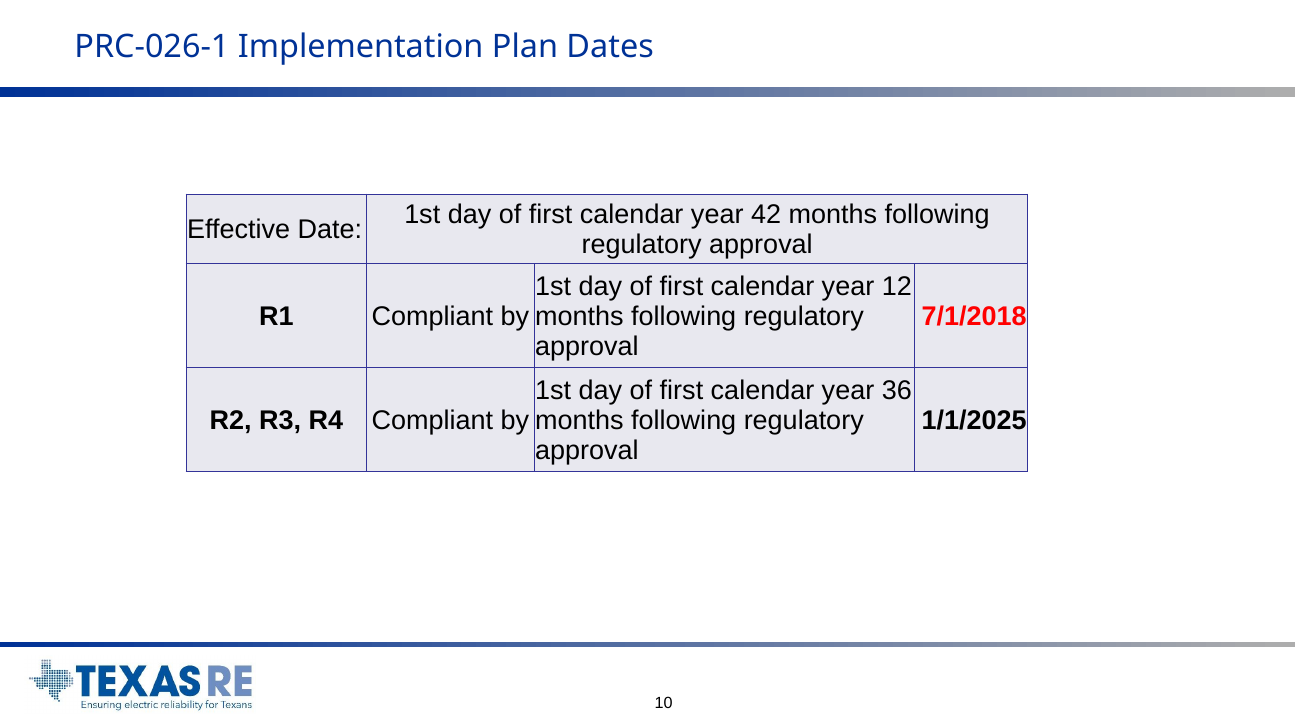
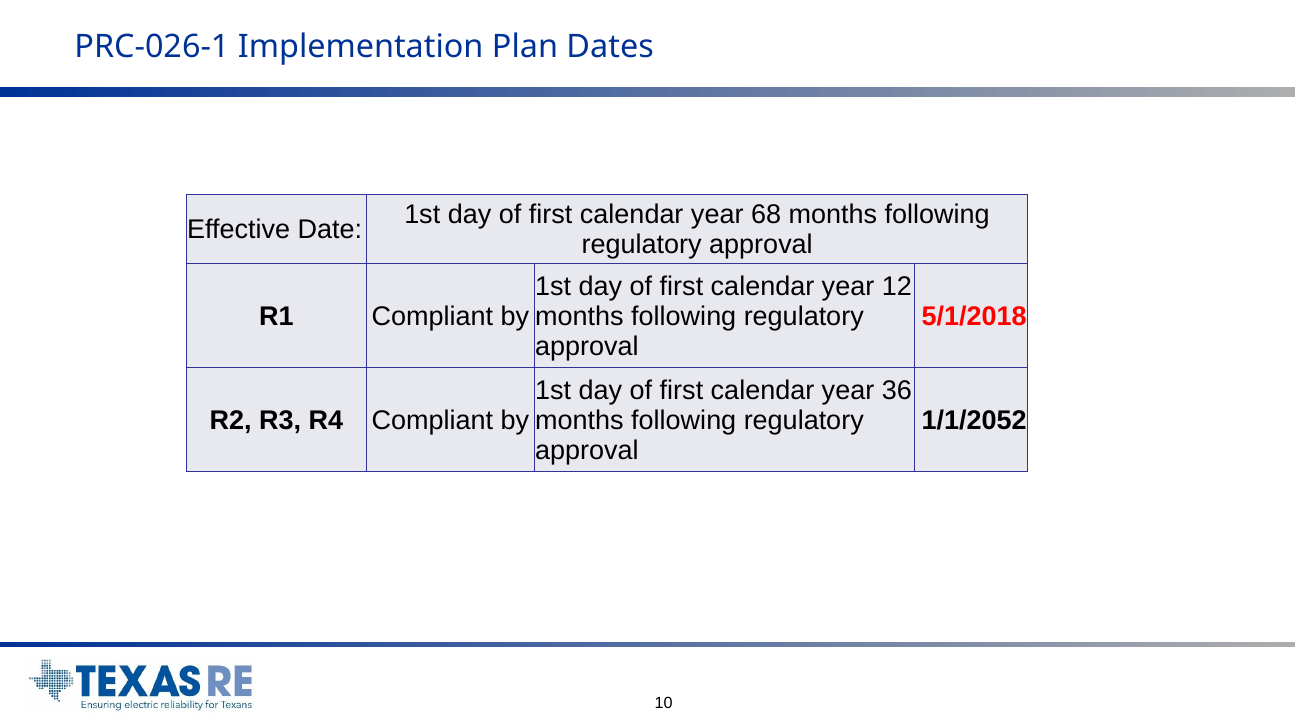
42: 42 -> 68
7/1/2018: 7/1/2018 -> 5/1/2018
1/1/2025: 1/1/2025 -> 1/1/2052
